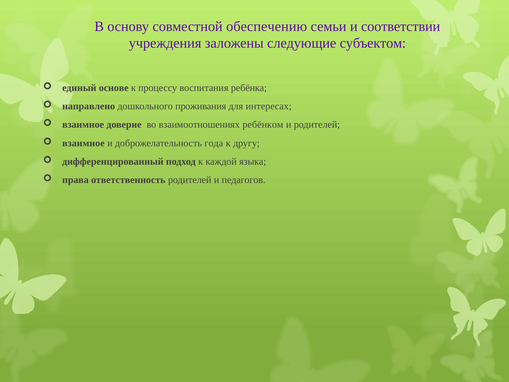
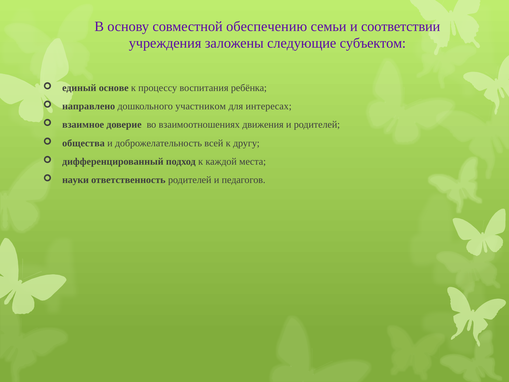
проживания: проживания -> участником
ребёнком: ребёнком -> движения
взаимное at (83, 143): взаимное -> общества
года: года -> всей
языка: языка -> места
права: права -> науки
